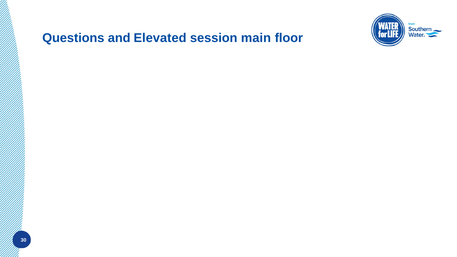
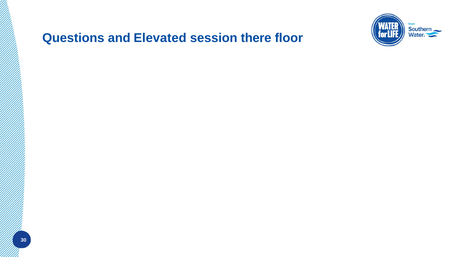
main: main -> there
